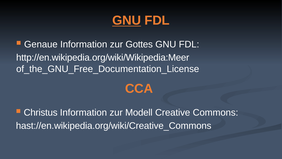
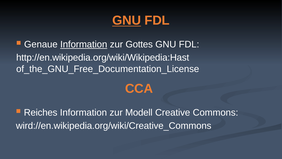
Information at (84, 44) underline: none -> present
http://en.wikipedia.org/wiki/Wikipedia:Meer: http://en.wikipedia.org/wiki/Wikipedia:Meer -> http://en.wikipedia.org/wiki/Wikipedia:Hast
Christus: Christus -> Reiches
hast://en.wikipedia.org/wiki/Creative_Commons: hast://en.wikipedia.org/wiki/Creative_Commons -> wird://en.wikipedia.org/wiki/Creative_Commons
